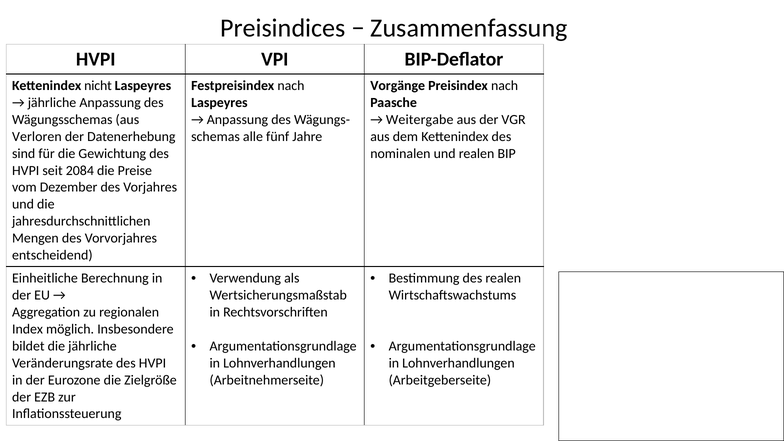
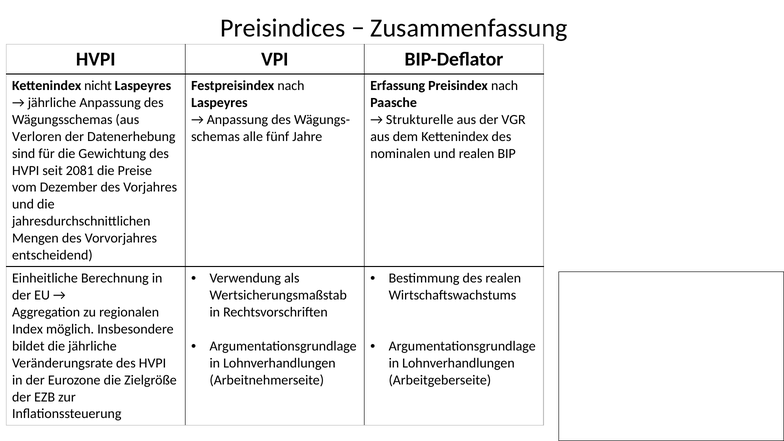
Vorgänge: Vorgänge -> Erfassung
Weitergabe: Weitergabe -> Strukturelle
2084: 2084 -> 2081
